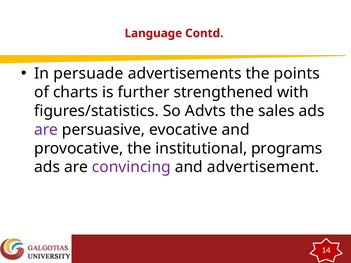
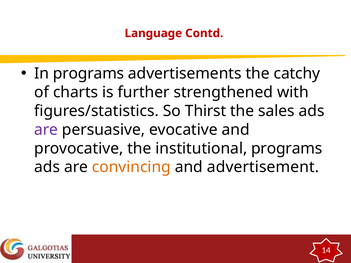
In persuade: persuade -> programs
points: points -> catchy
Advts: Advts -> Thirst
convincing colour: purple -> orange
